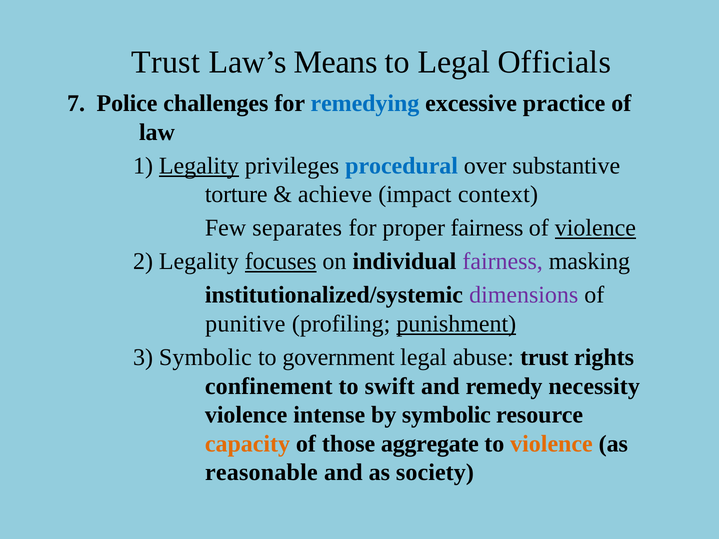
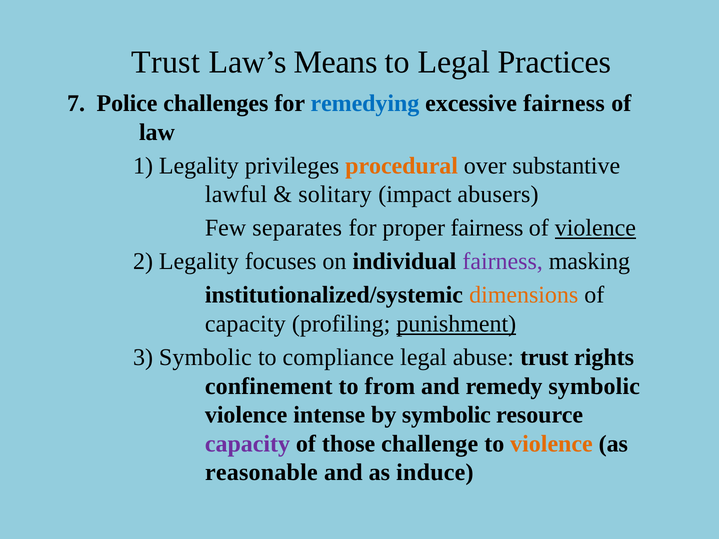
Officials: Officials -> Practices
excessive practice: practice -> fairness
Legality at (199, 166) underline: present -> none
procedural colour: blue -> orange
torture: torture -> lawful
achieve: achieve -> solitary
context: context -> abusers
focuses underline: present -> none
dimensions colour: purple -> orange
punitive at (245, 324): punitive -> capacity
government: government -> compliance
swift: swift -> from
remedy necessity: necessity -> symbolic
capacity at (247, 444) colour: orange -> purple
aggregate: aggregate -> challenge
society: society -> induce
